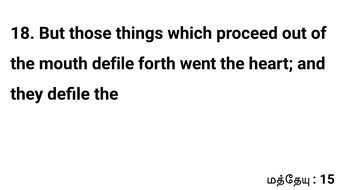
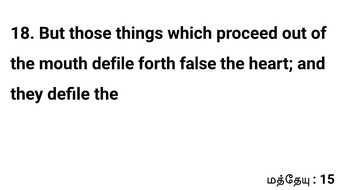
went: went -> false
